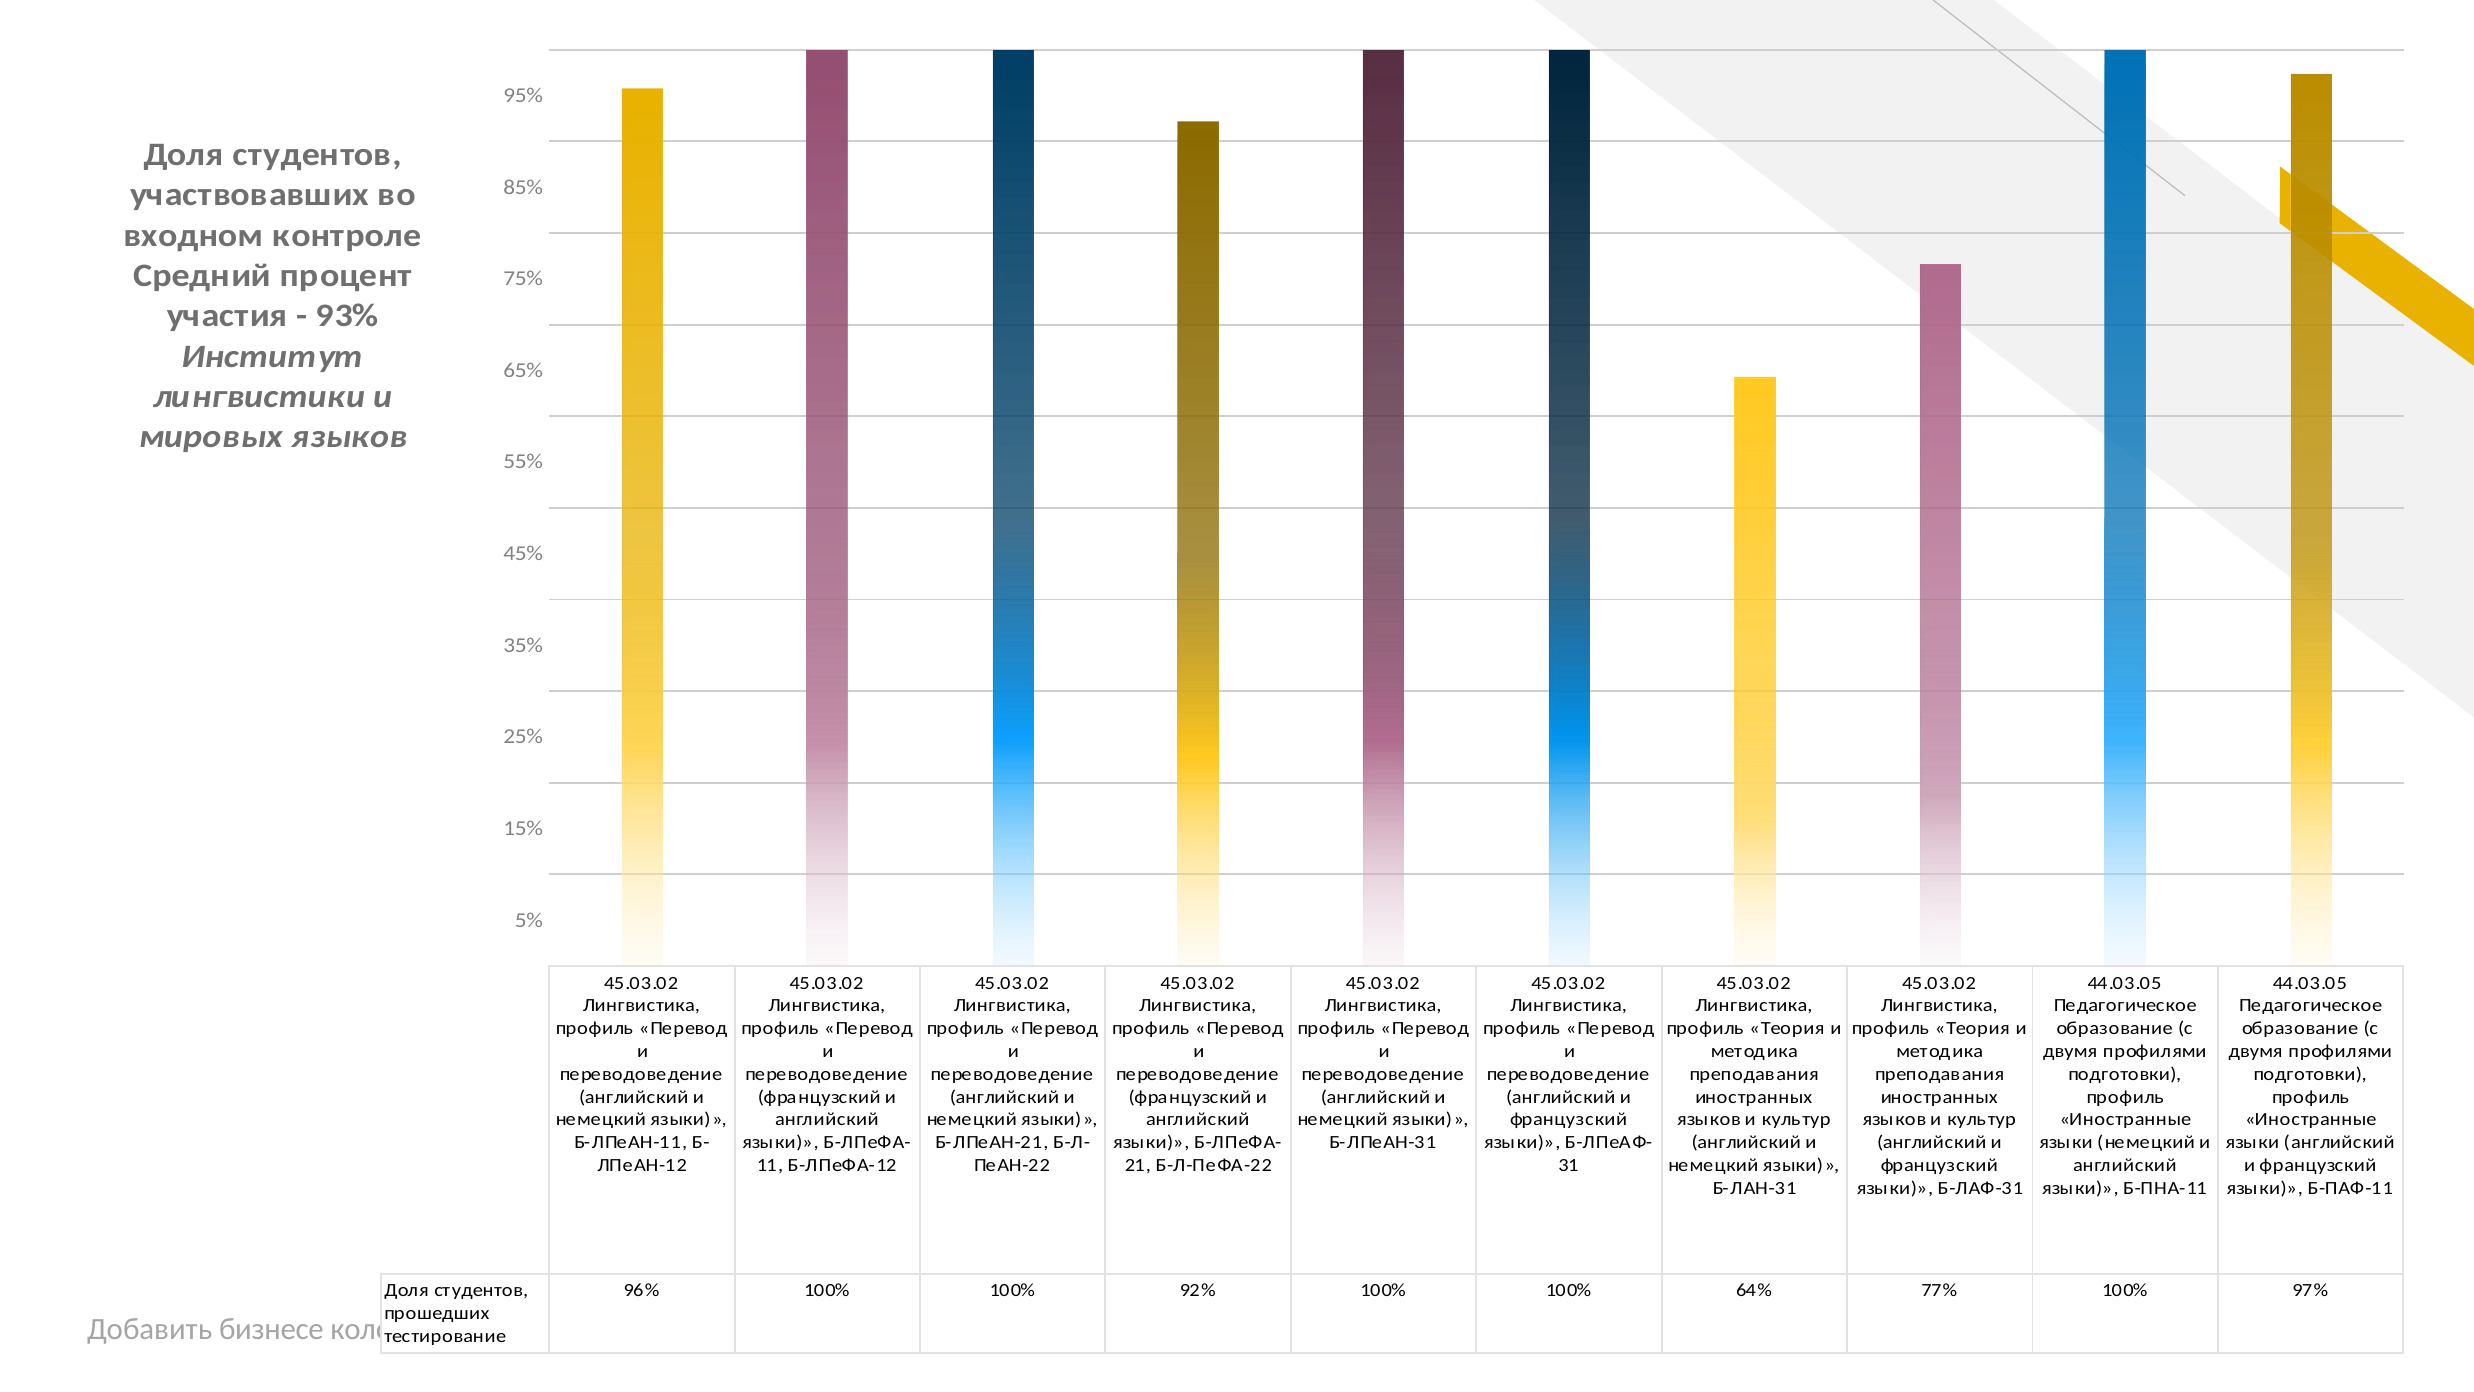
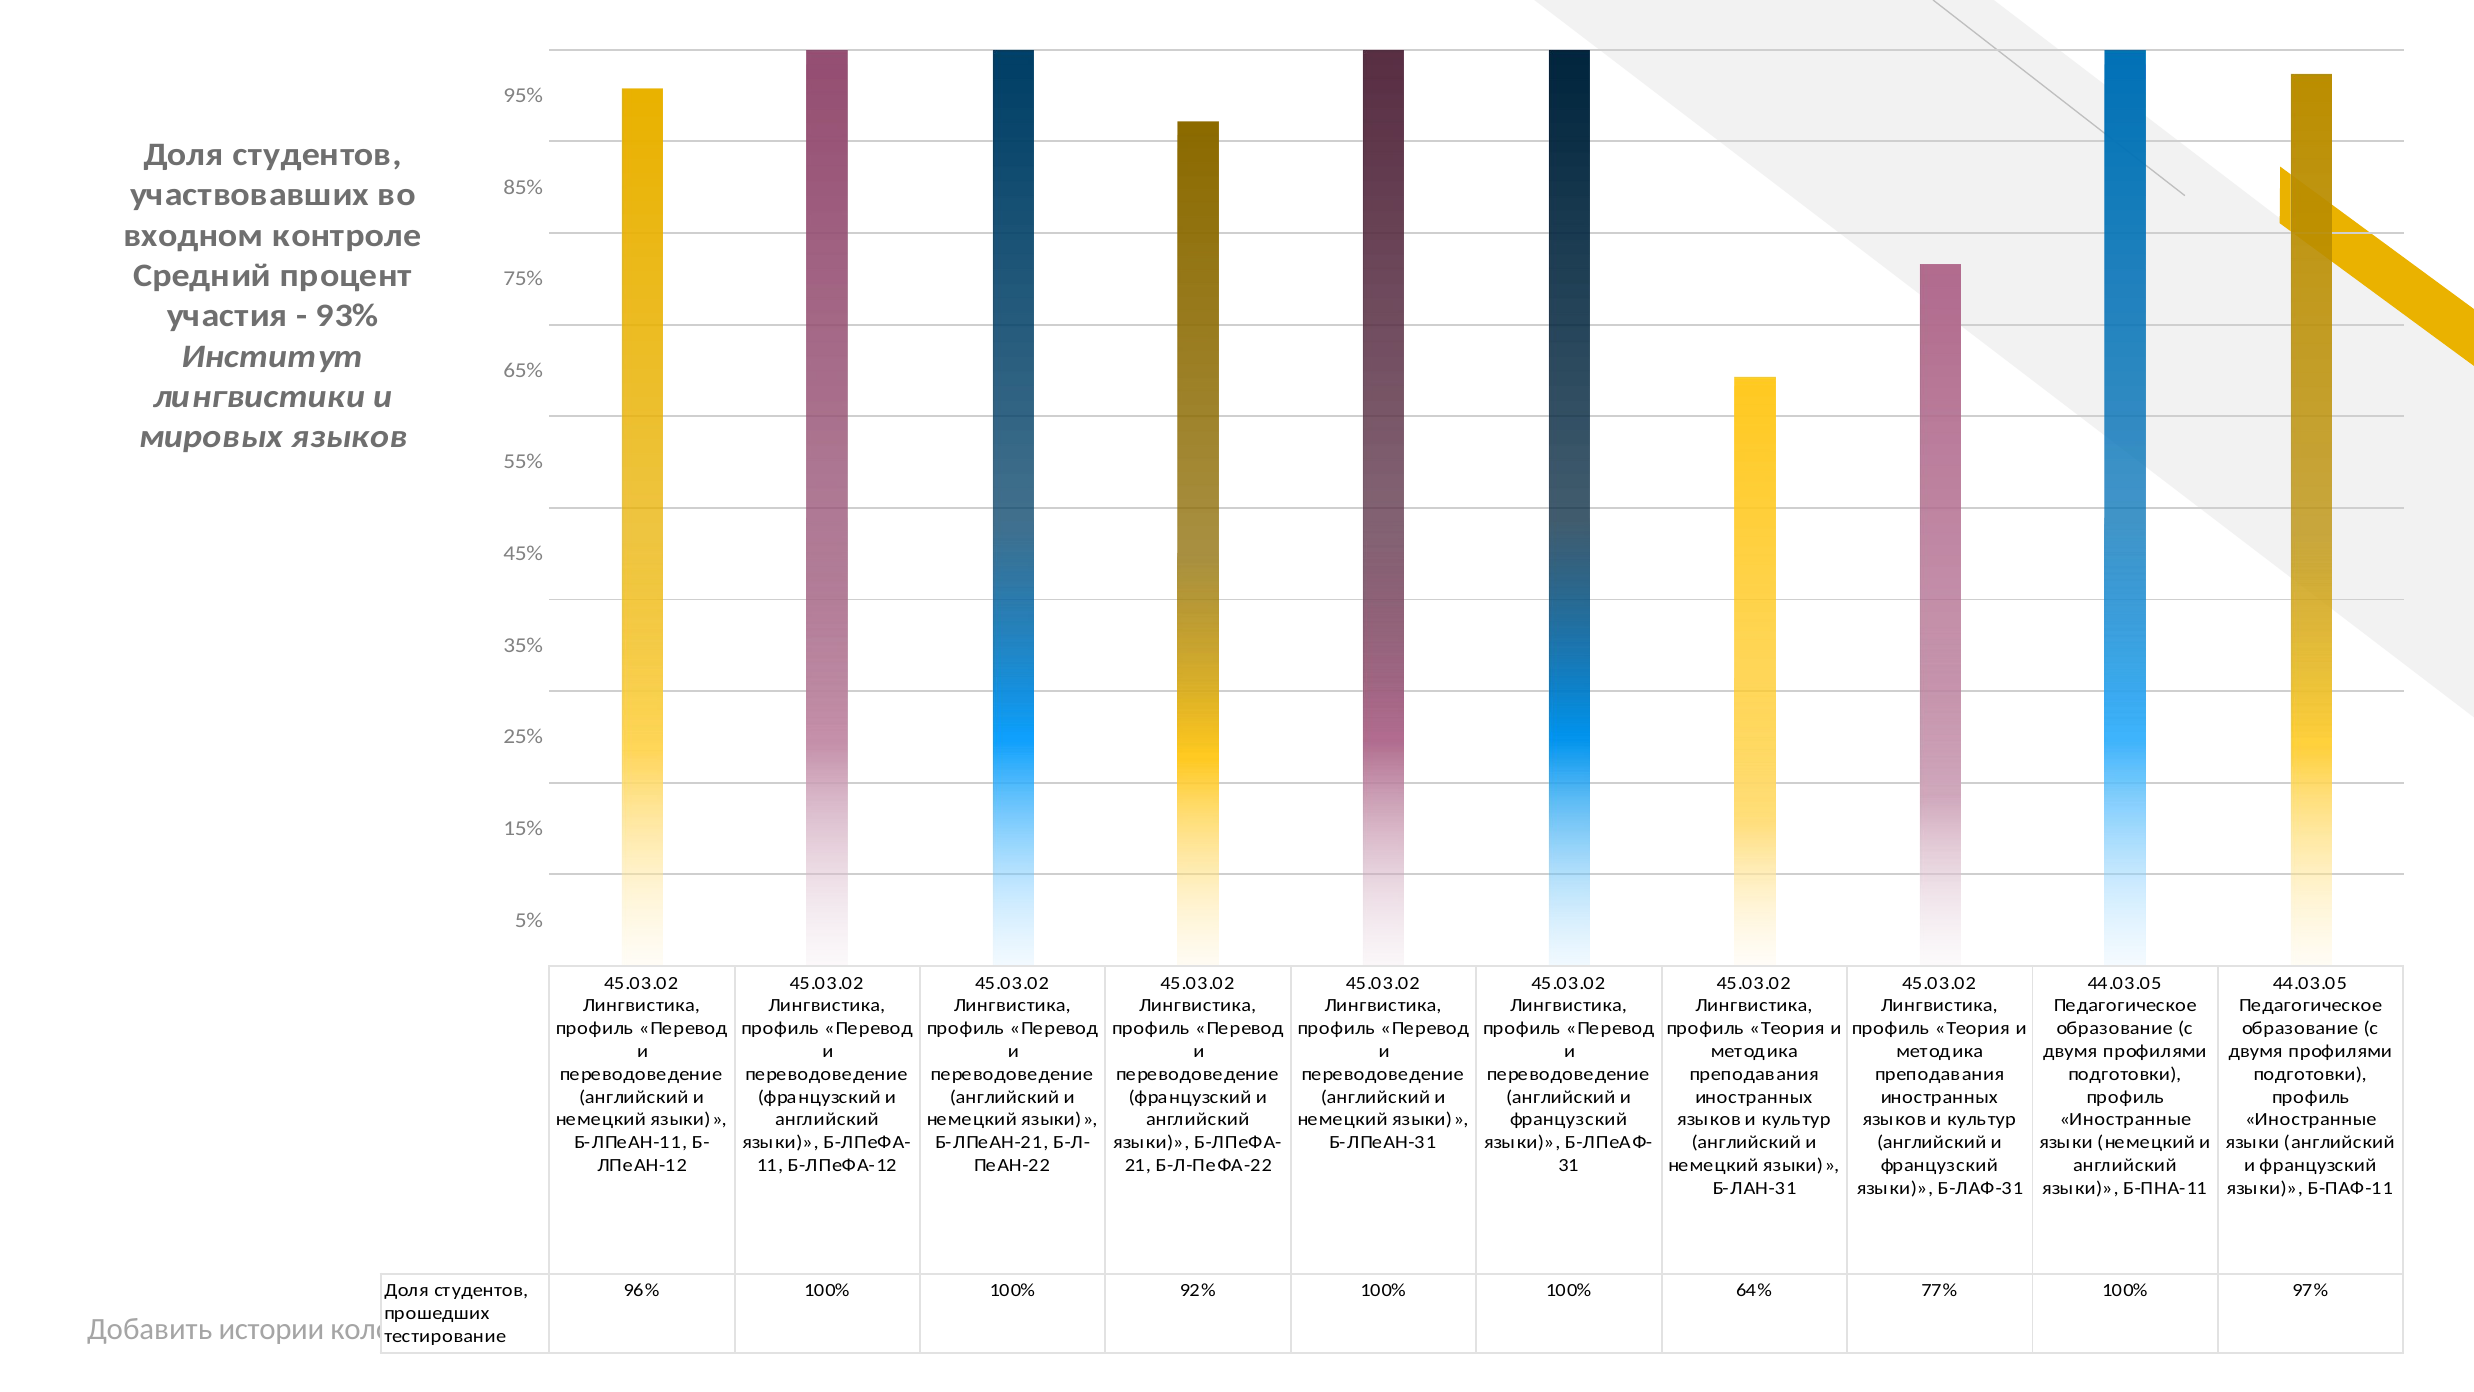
бизнесе: бизнесе -> истории
